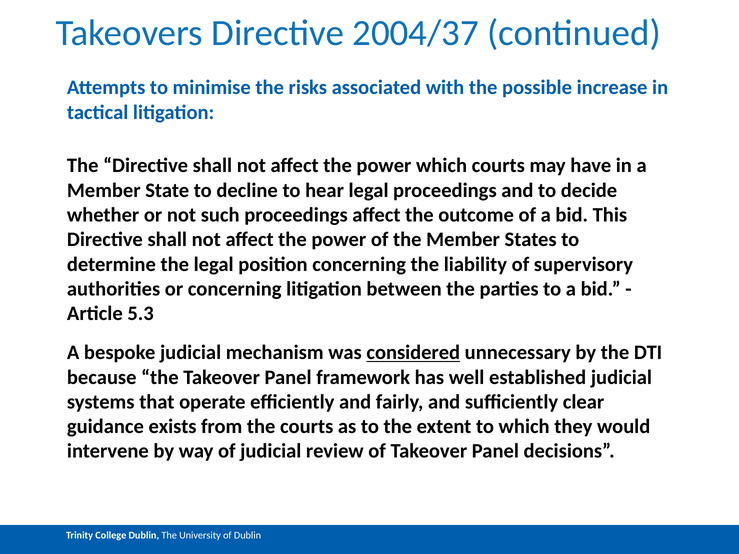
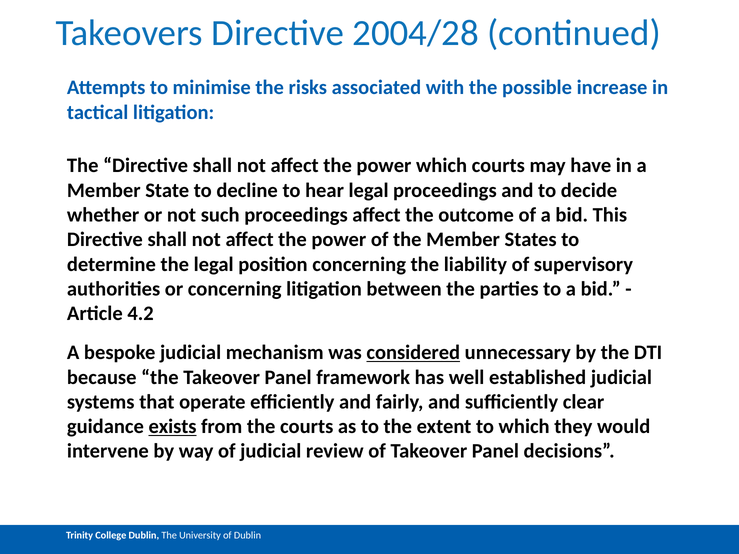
2004/37: 2004/37 -> 2004/28
5.3: 5.3 -> 4.2
exists underline: none -> present
